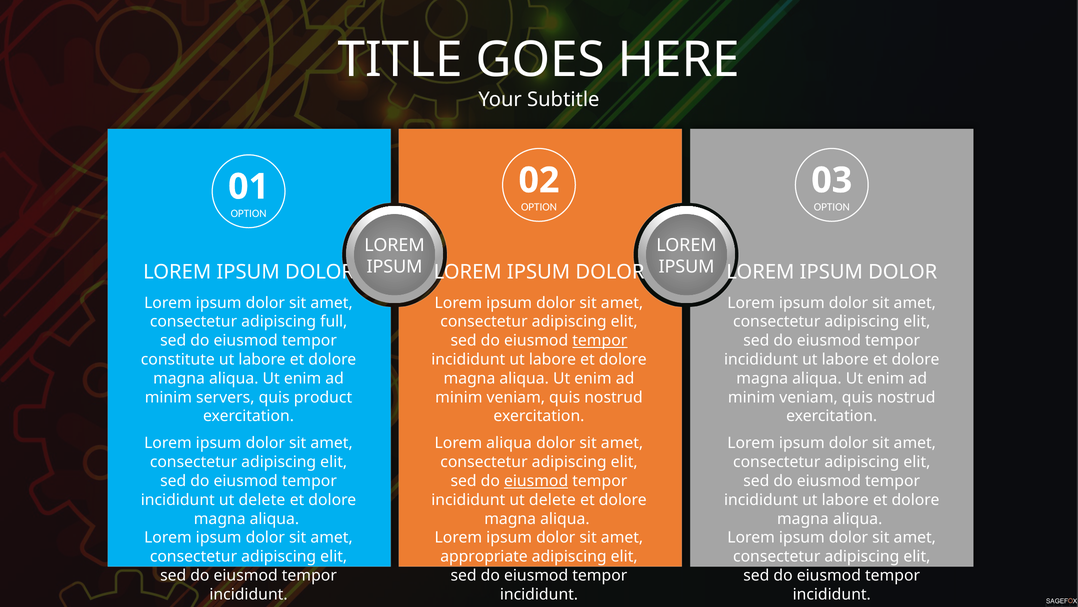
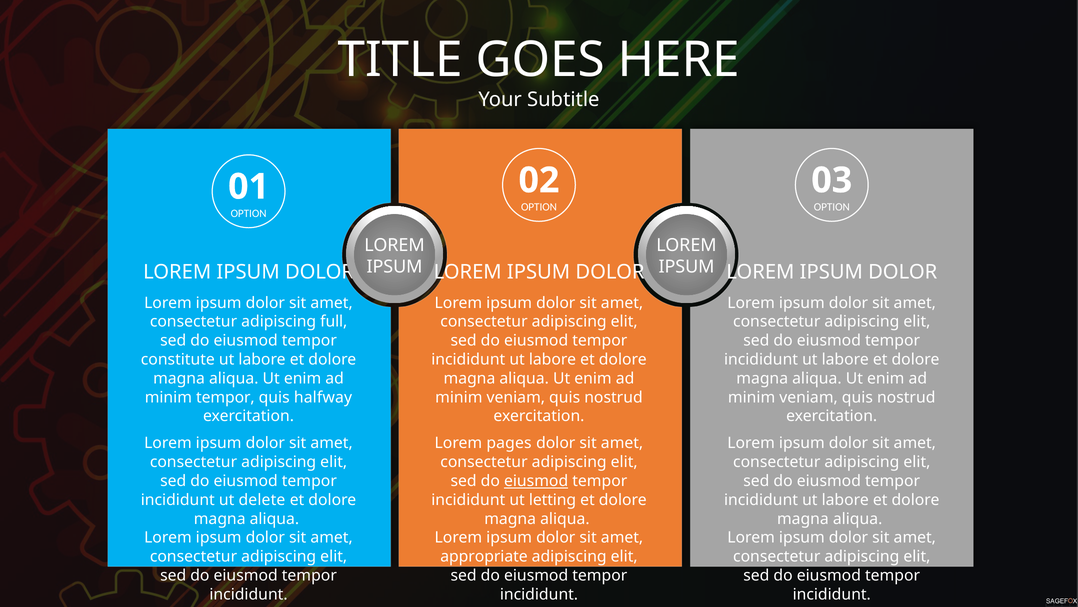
tempor at (600, 340) underline: present -> none
minim servers: servers -> tempor
product: product -> halfway
Lorem aliqua: aliqua -> pages
delete at (552, 499): delete -> letting
